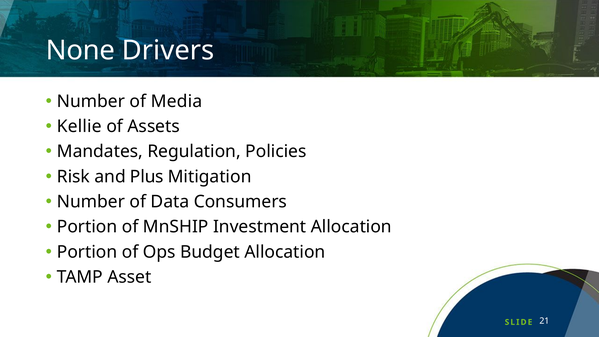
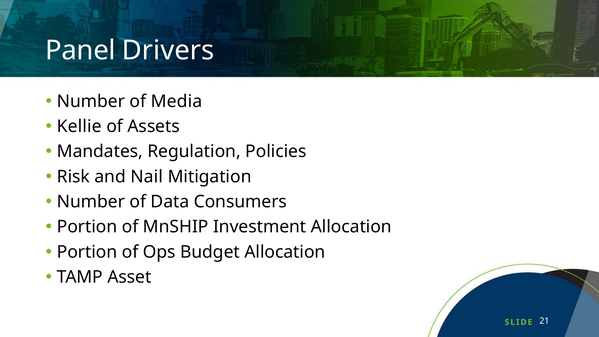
None: None -> Panel
Plus: Plus -> Nail
